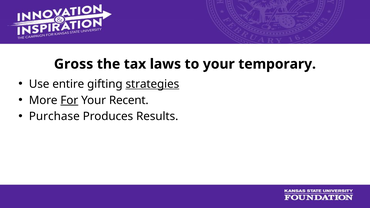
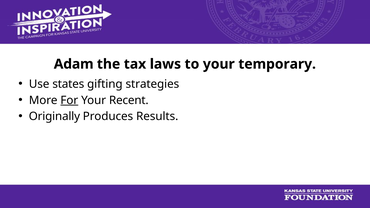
Gross: Gross -> Adam
entire: entire -> states
strategies underline: present -> none
Purchase: Purchase -> Originally
